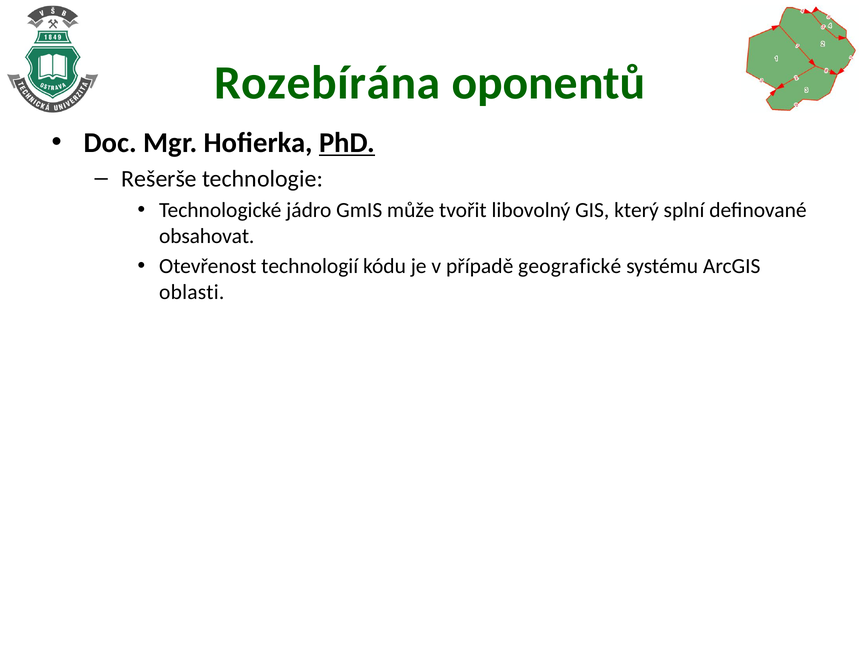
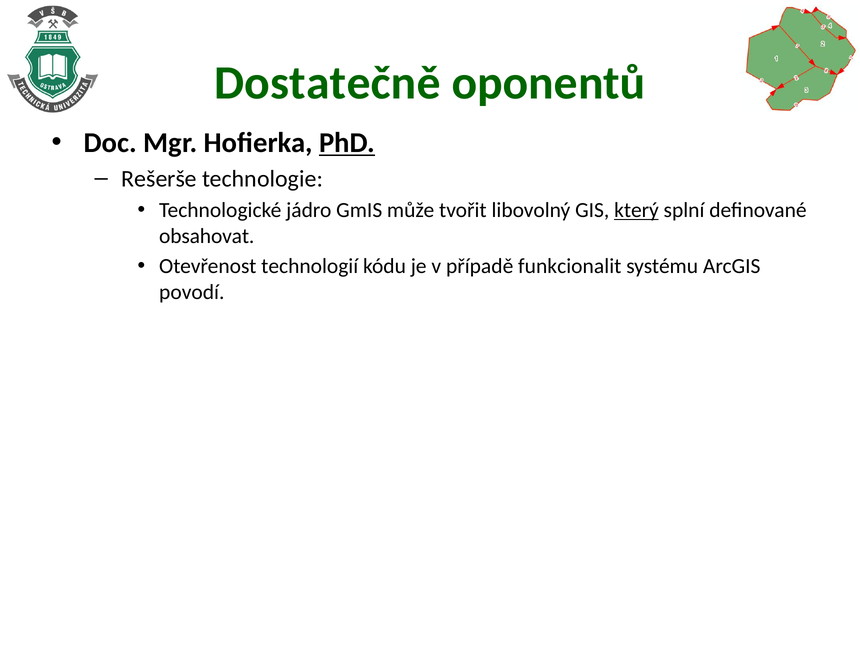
Rozebírána: Rozebírána -> Dostatečně
který underline: none -> present
geografické: geografické -> funkcionalit
oblasti: oblasti -> povodí
